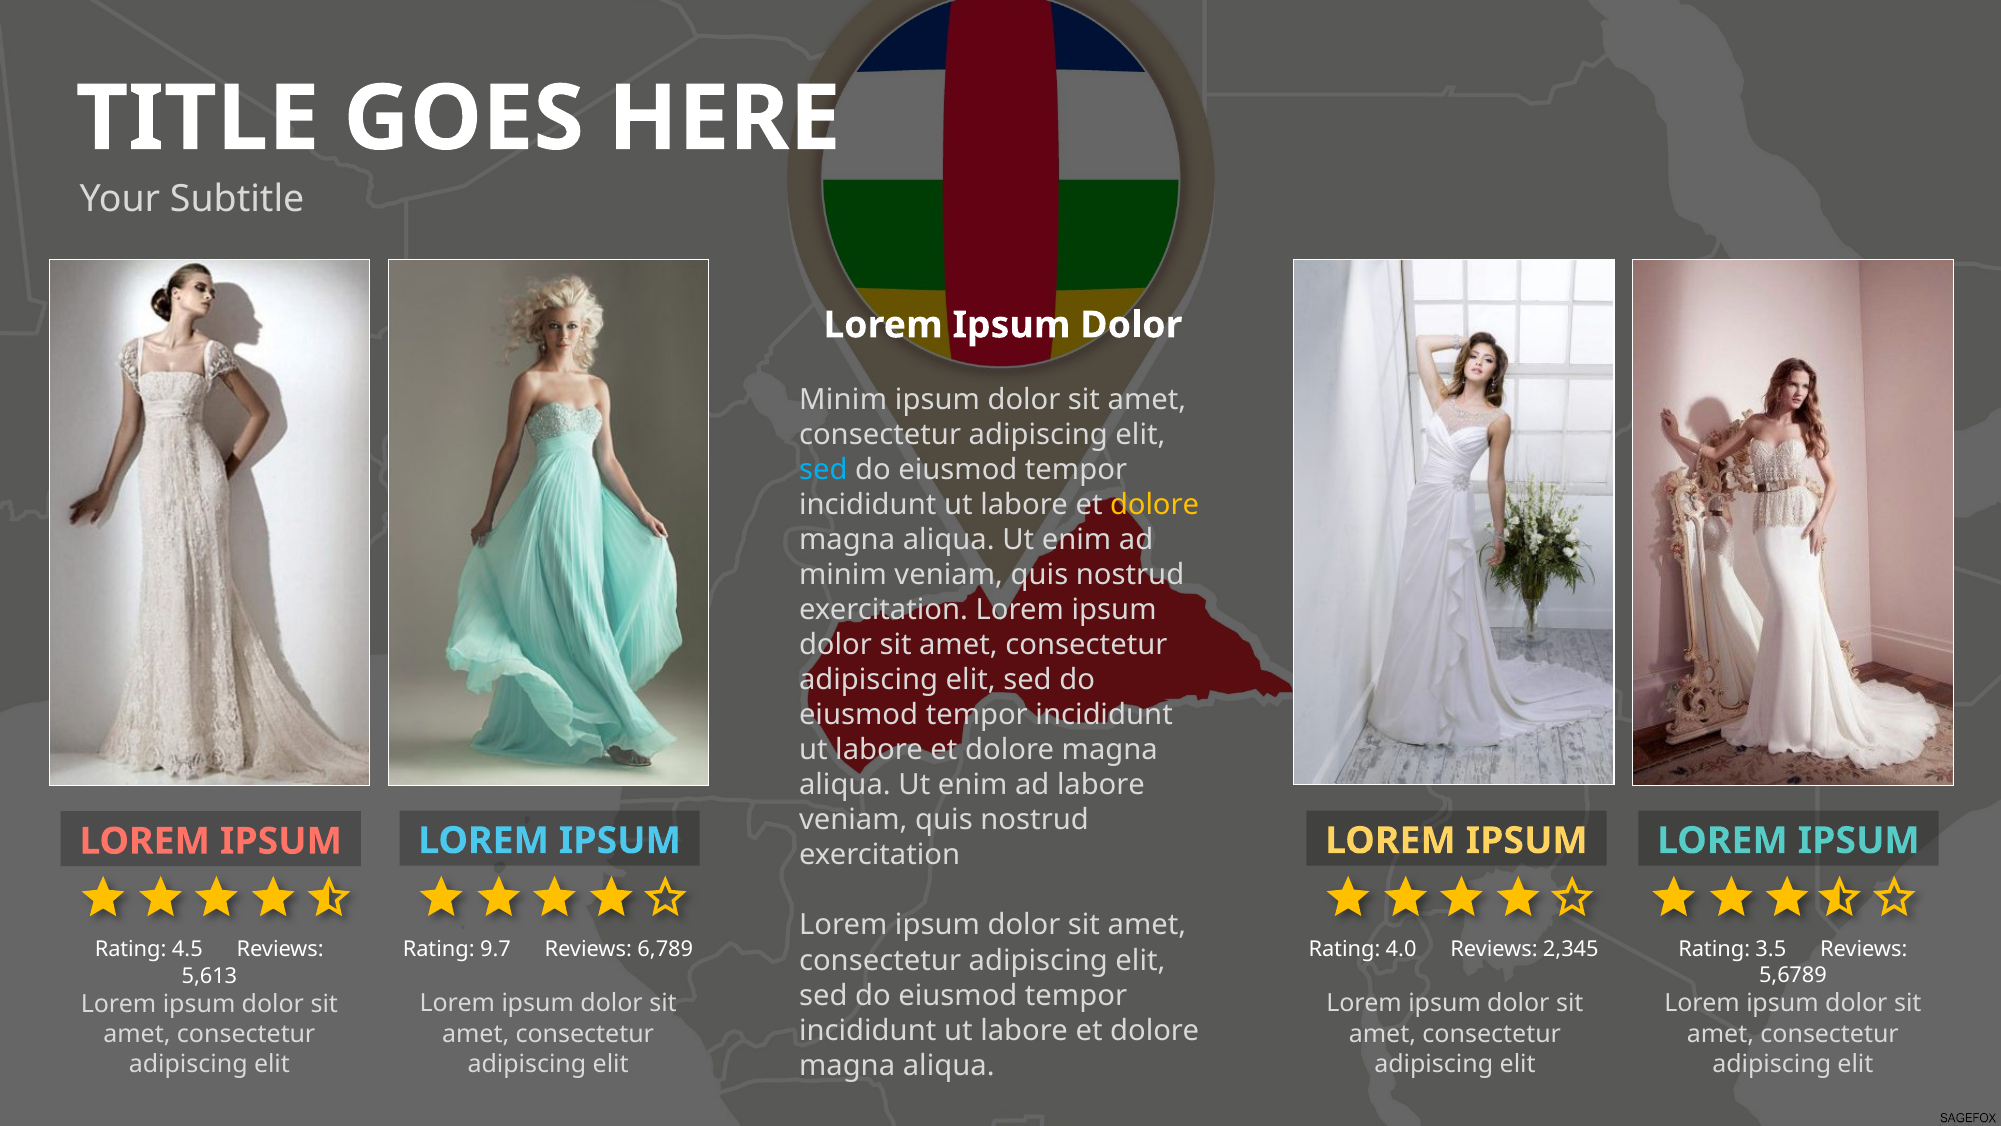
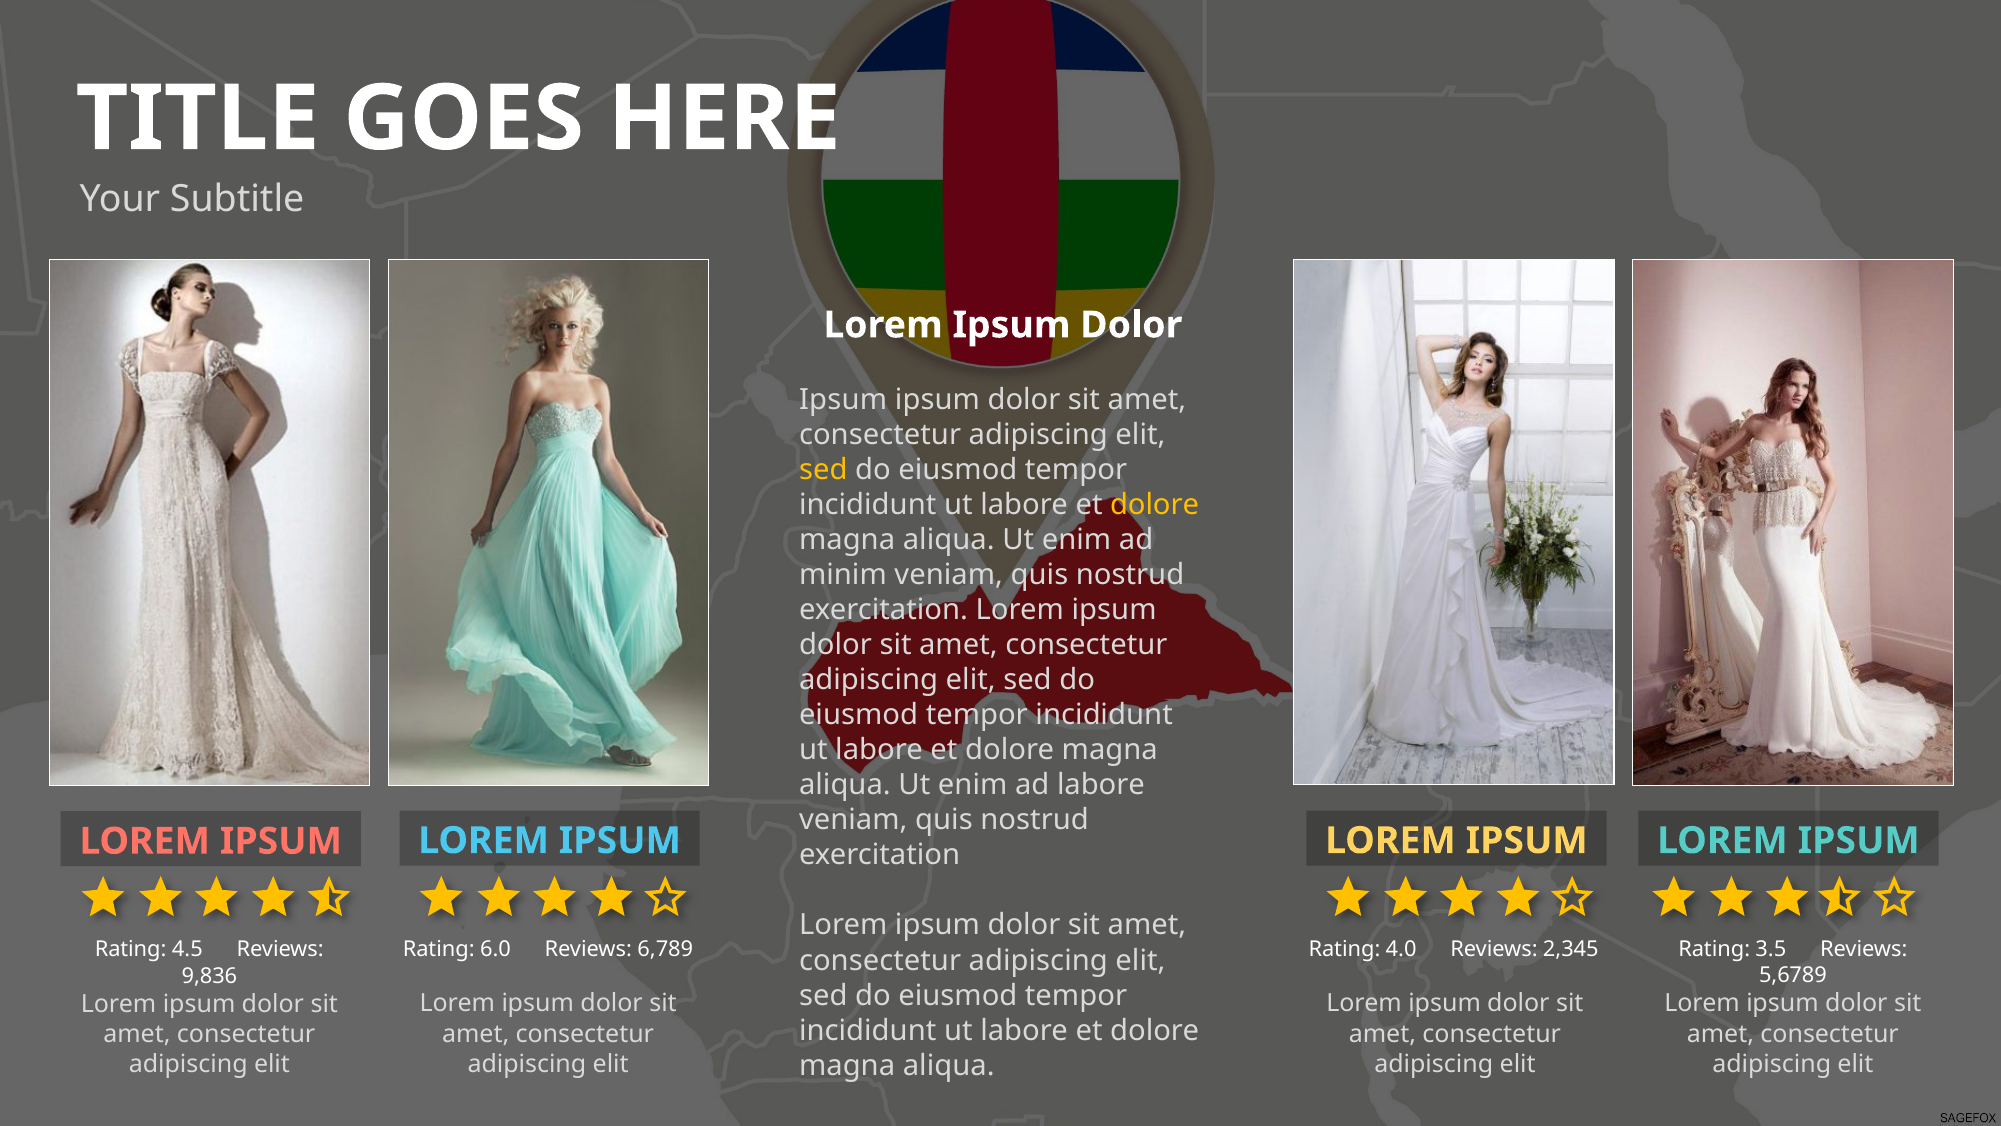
Minim at (843, 399): Minim -> Ipsum
sed at (823, 469) colour: light blue -> yellow
9.7: 9.7 -> 6.0
5,613: 5,613 -> 9,836
